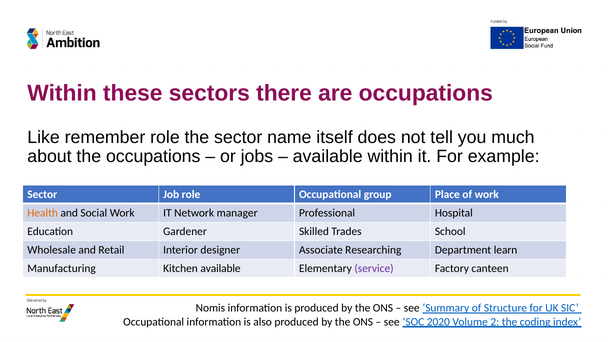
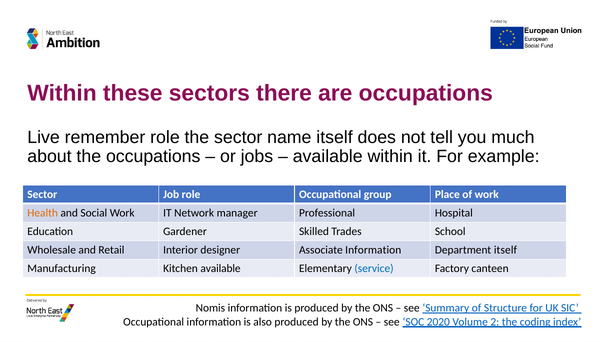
Like: Like -> Live
Associate Researching: Researching -> Information
Department learn: learn -> itself
service colour: purple -> blue
